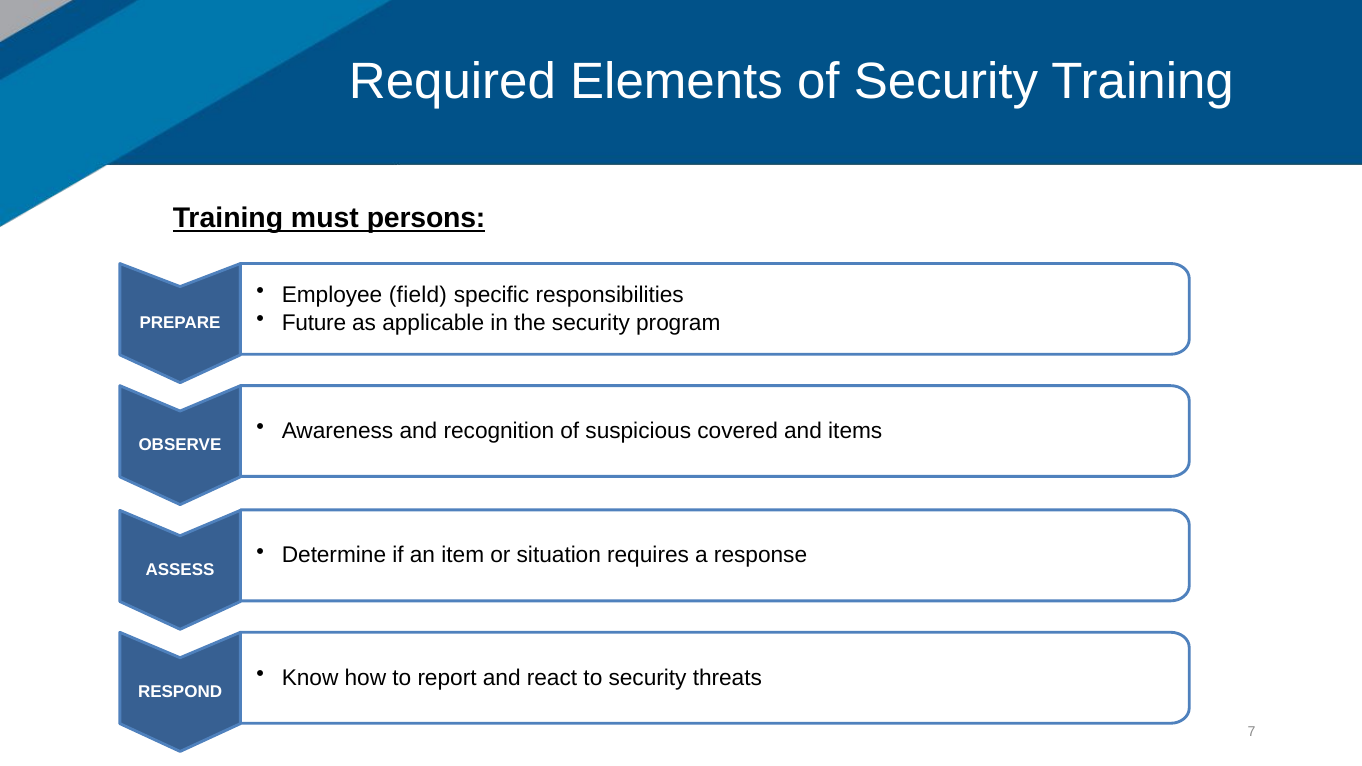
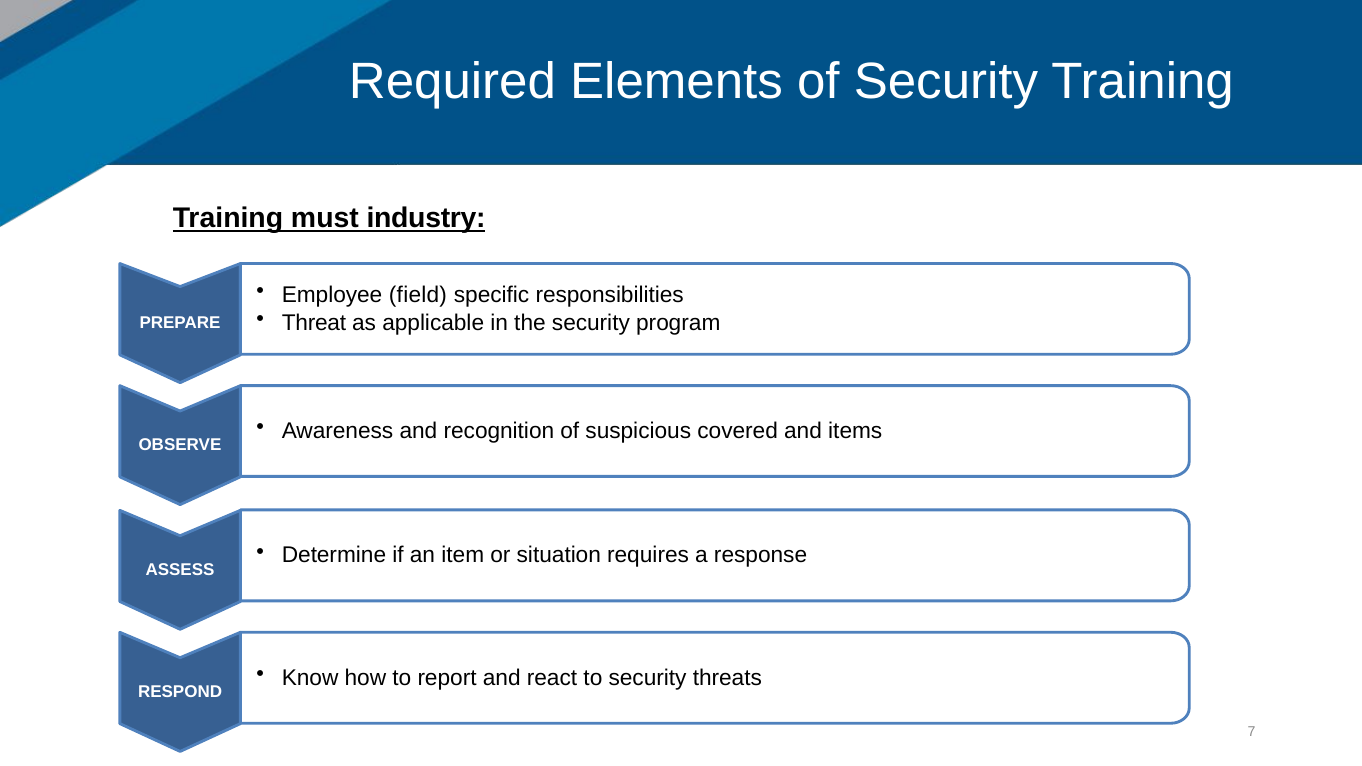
persons: persons -> industry
Future: Future -> Threat
